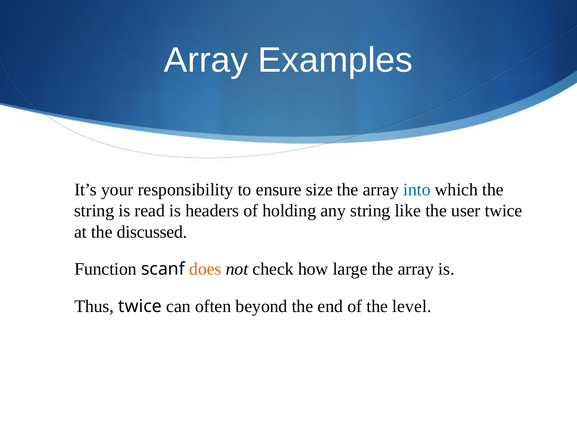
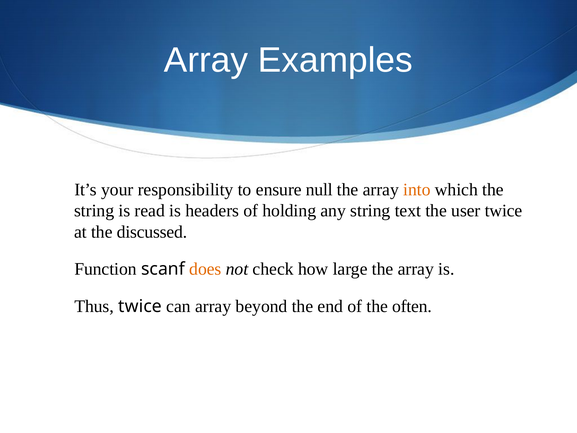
size: size -> null
into colour: blue -> orange
like: like -> text
can often: often -> array
level: level -> often
